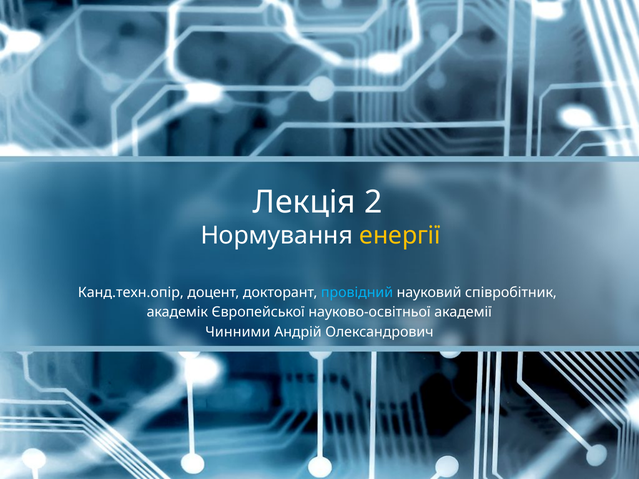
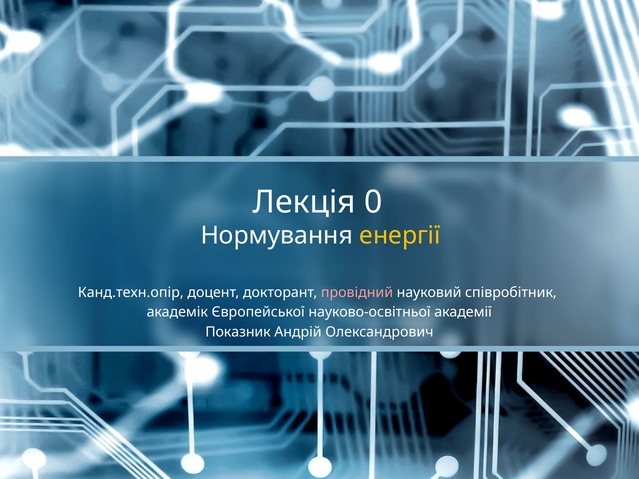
2: 2 -> 0
провідний colour: light blue -> pink
Чинними: Чинними -> Показник
